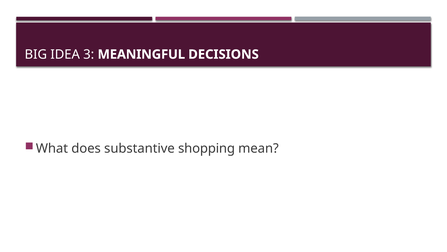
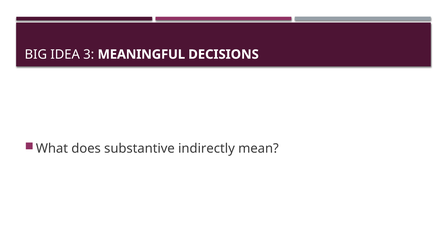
shopping: shopping -> indirectly
